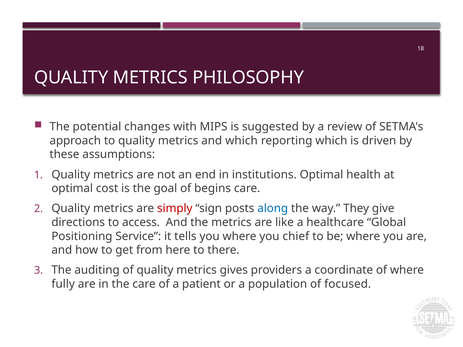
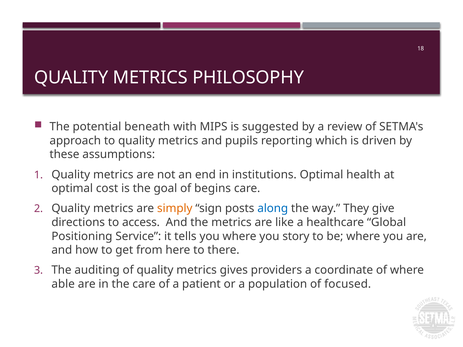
changes: changes -> beneath
and which: which -> pupils
simply colour: red -> orange
chief: chief -> story
fully: fully -> able
